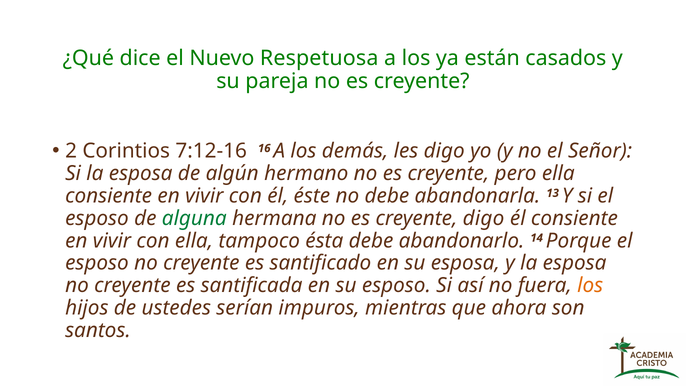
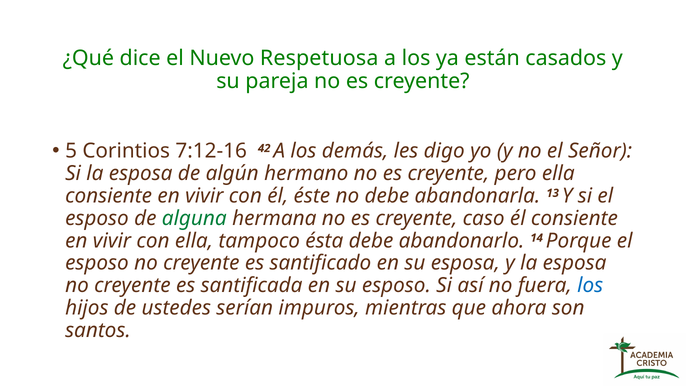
2: 2 -> 5
16: 16 -> 42
creyente digo: digo -> caso
los at (590, 285) colour: orange -> blue
